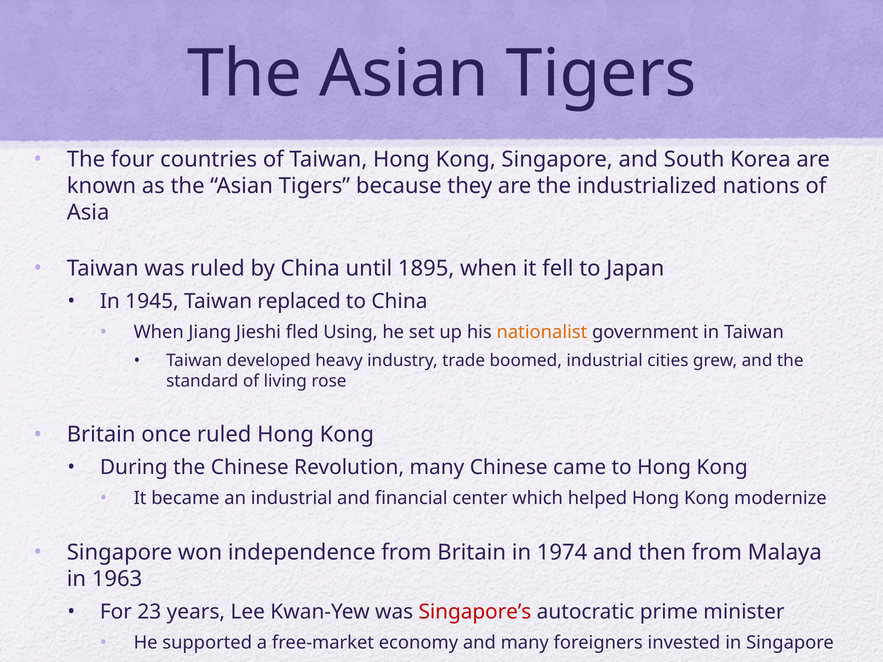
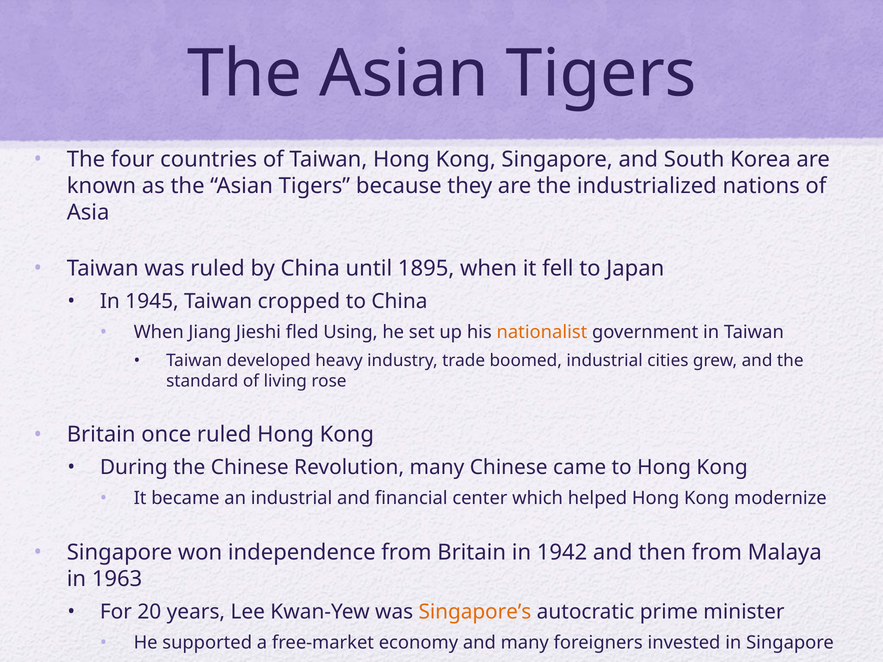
replaced: replaced -> cropped
1974: 1974 -> 1942
23: 23 -> 20
Singapore’s colour: red -> orange
